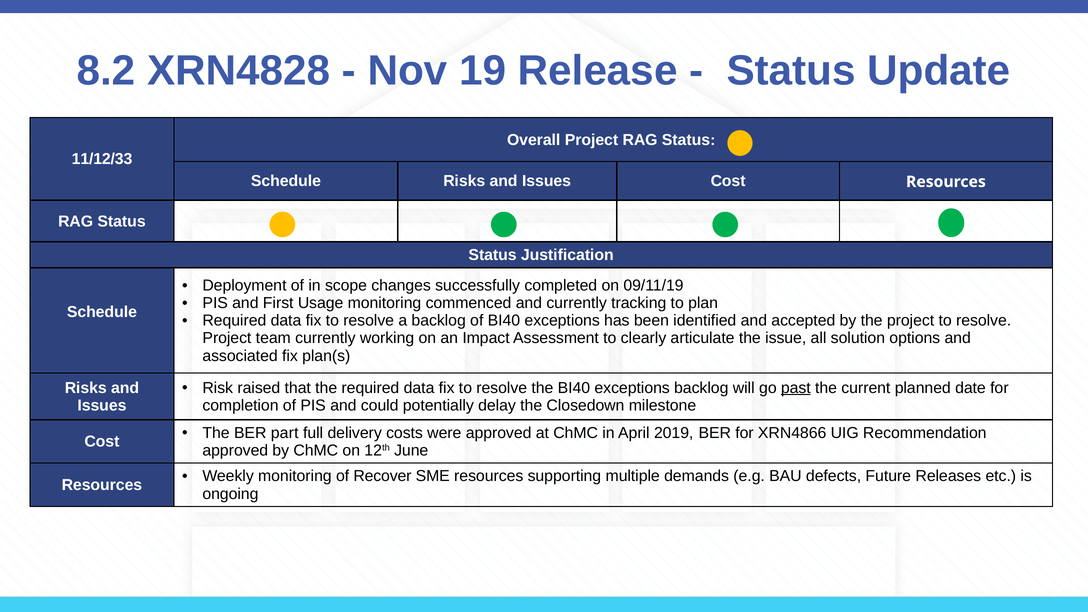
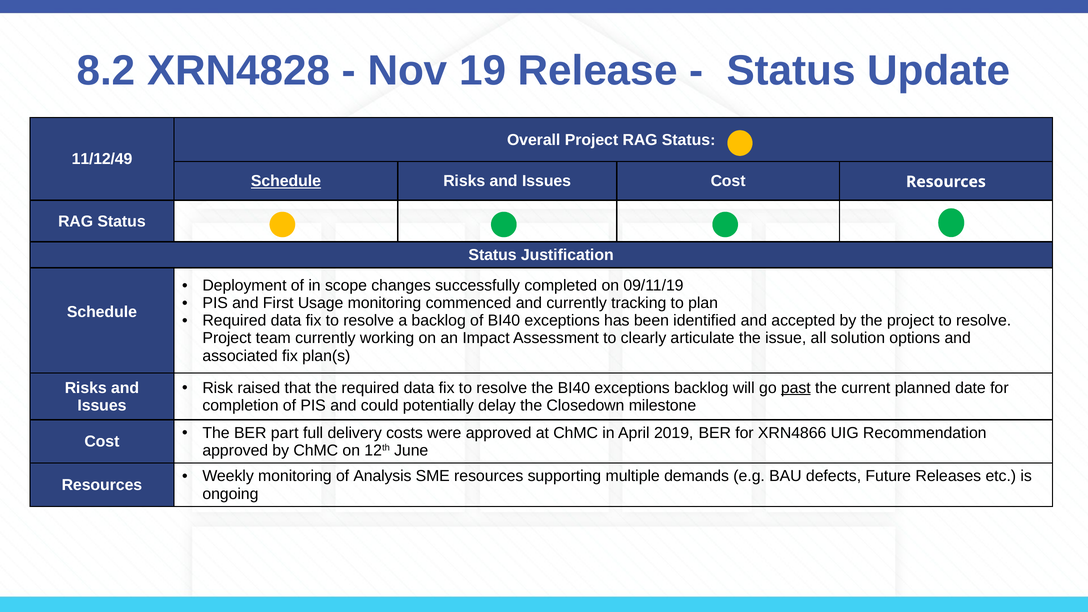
11/12/33: 11/12/33 -> 11/12/49
Schedule at (286, 181) underline: none -> present
Recover: Recover -> Analysis
